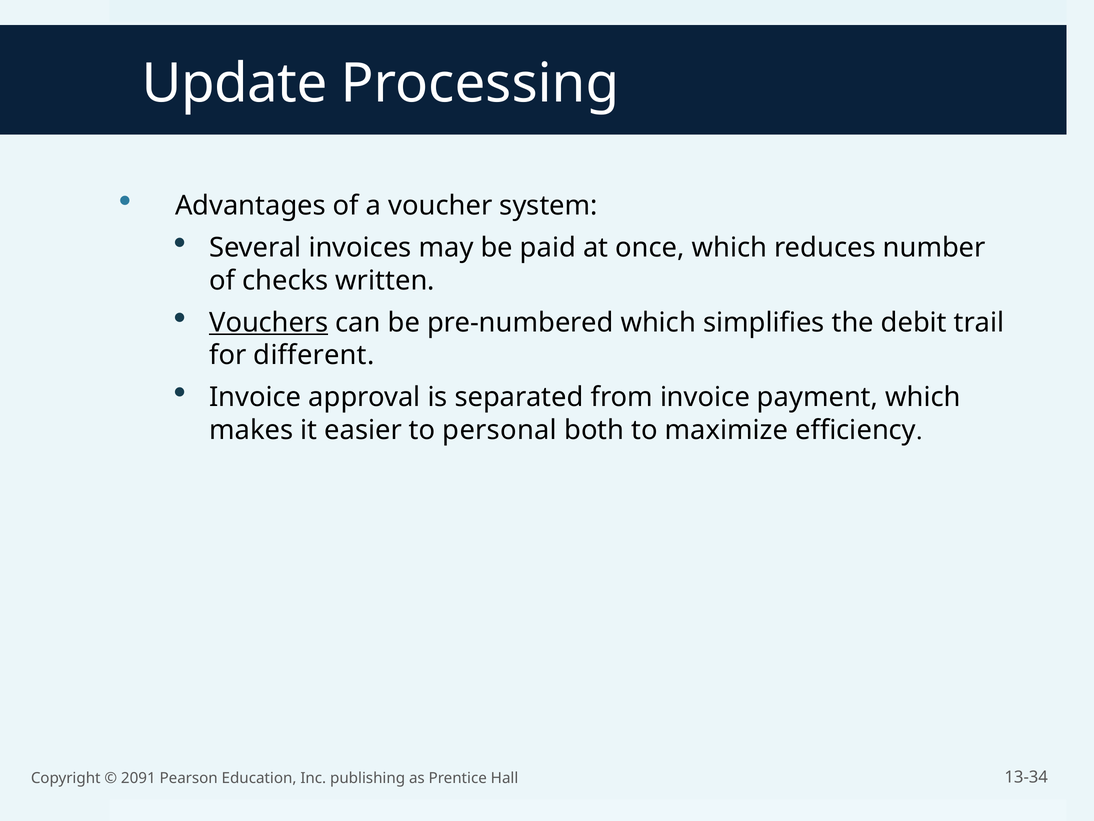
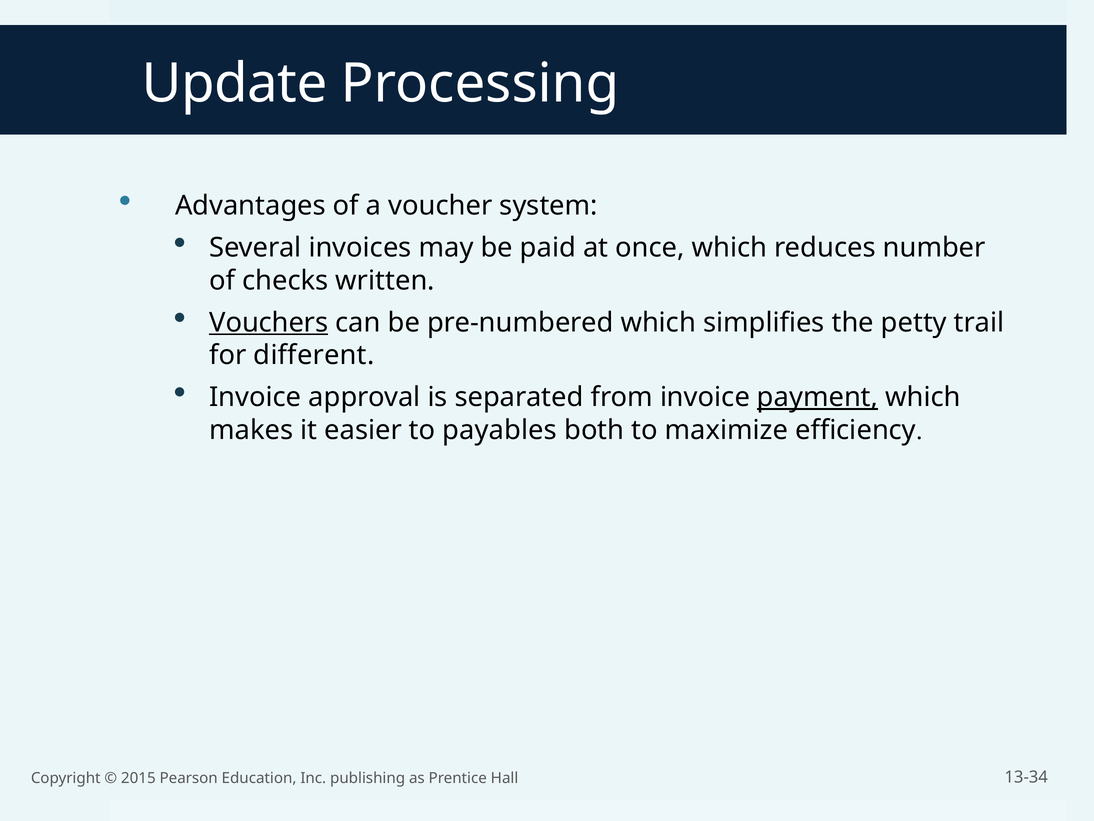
debit: debit -> petty
payment underline: none -> present
personal: personal -> payables
2091: 2091 -> 2015
